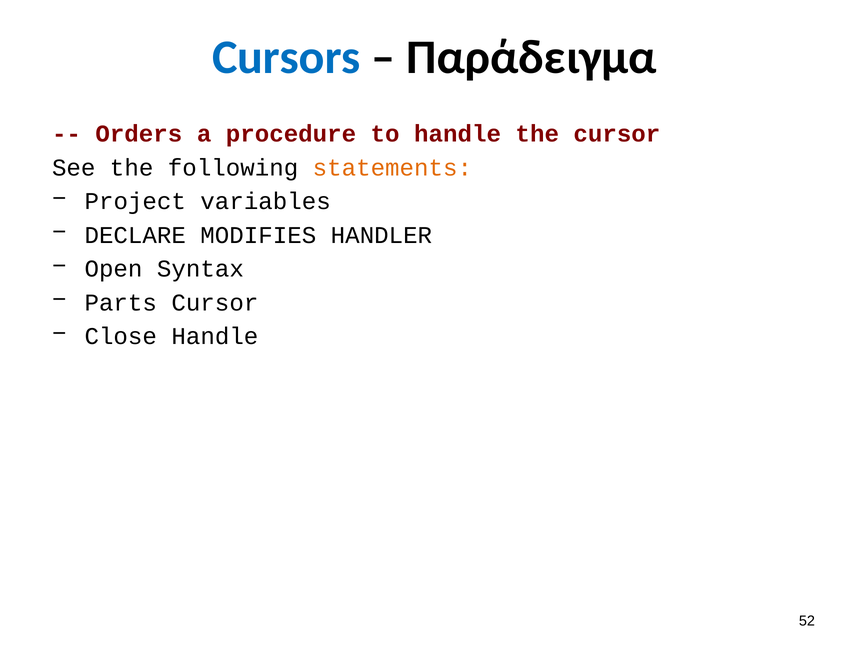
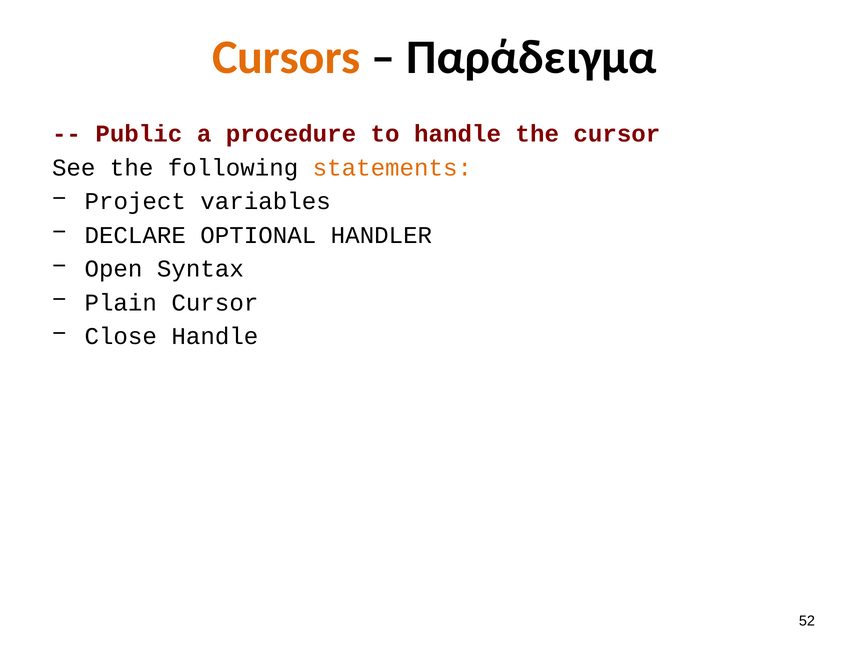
Cursors colour: blue -> orange
Orders: Orders -> Public
MODIFIES: MODIFIES -> OPTIONAL
Parts: Parts -> Plain
